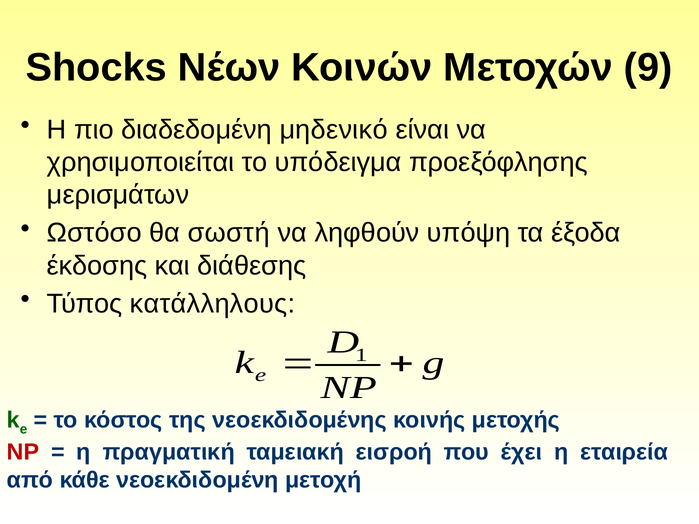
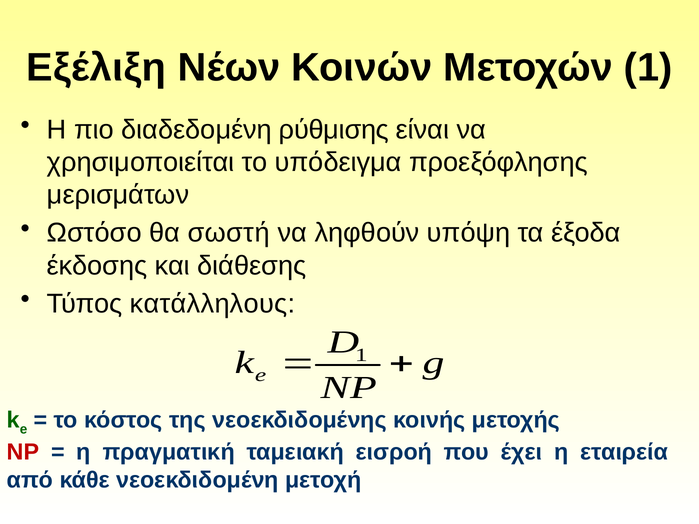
Shocks: Shocks -> Εξέλιξη
Μετοχών 9: 9 -> 1
μηδενικό: μηδενικό -> ρύθμισης
